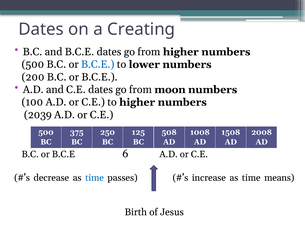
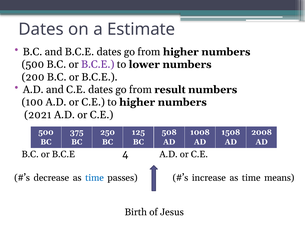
Creating: Creating -> Estimate
B.C.E at (98, 64) colour: blue -> purple
moon: moon -> result
2039: 2039 -> 2021
6: 6 -> 4
